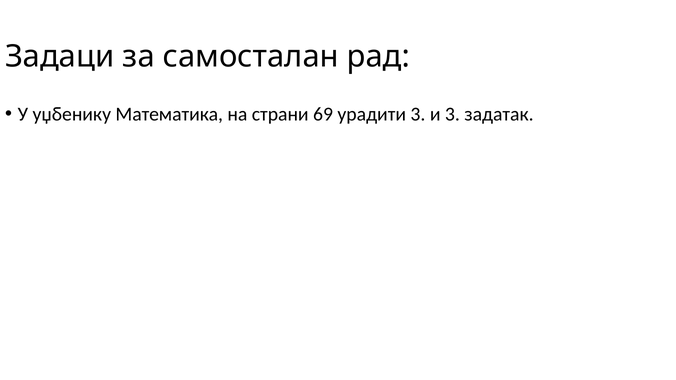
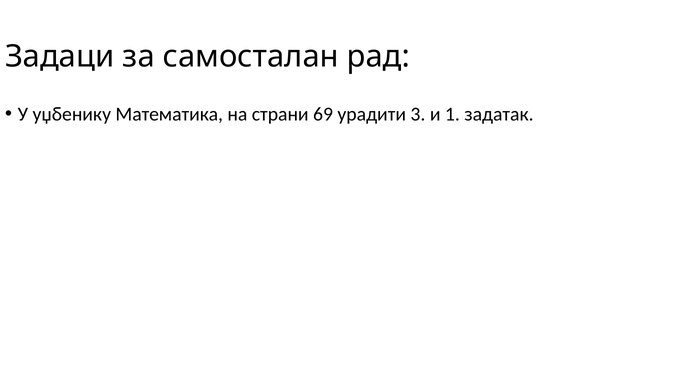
и 3: 3 -> 1
